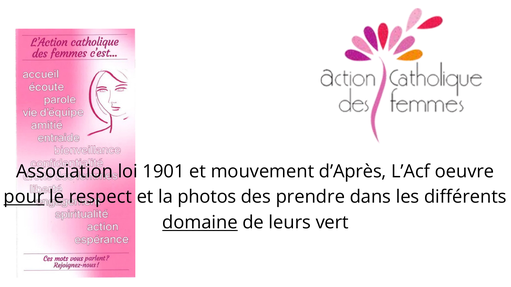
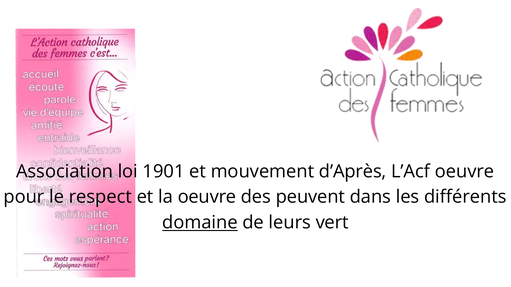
pour underline: present -> none
la photos: photos -> oeuvre
prendre: prendre -> peuvent
